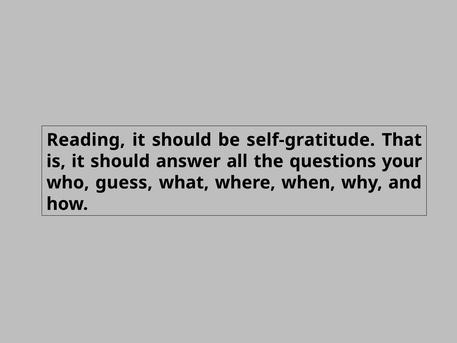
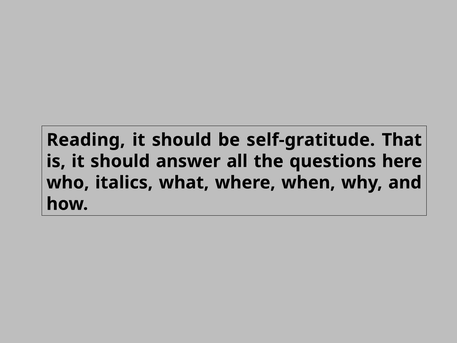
your: your -> here
guess: guess -> italics
